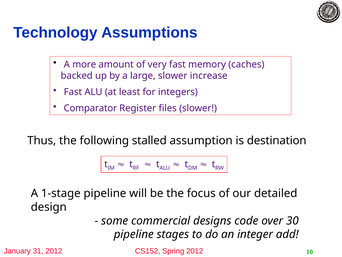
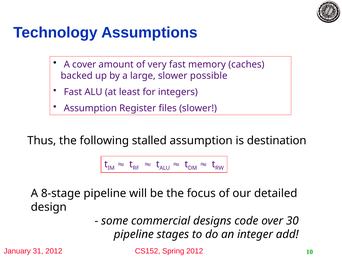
more: more -> cover
increase: increase -> possible
Comparator at (90, 108): Comparator -> Assumption
1-stage: 1-stage -> 8-stage
